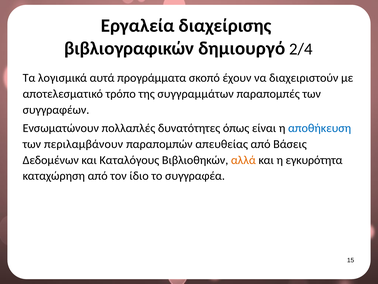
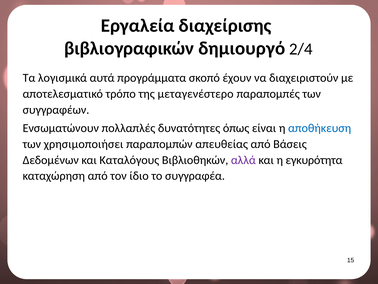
συγγραμμάτων: συγγραμμάτων -> μεταγενέστερο
περιλαμβάνουν: περιλαμβάνουν -> χρησιμοποιήσει
αλλά colour: orange -> purple
